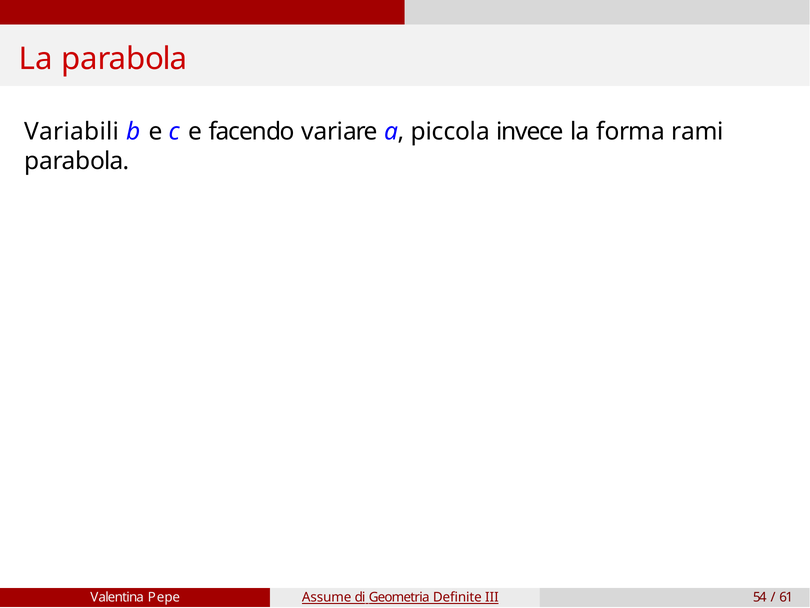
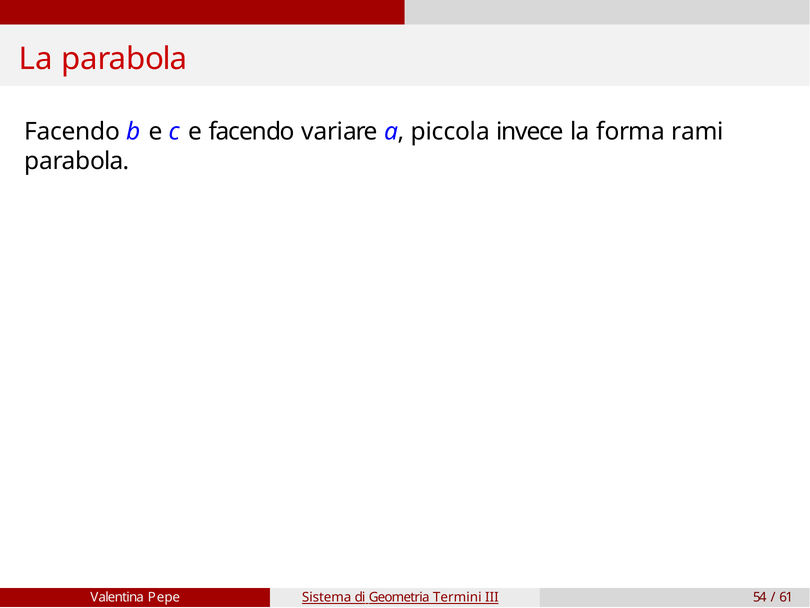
Variabili at (72, 132): Variabili -> Facendo
Assume: Assume -> Sistema
Definite: Definite -> Termini
